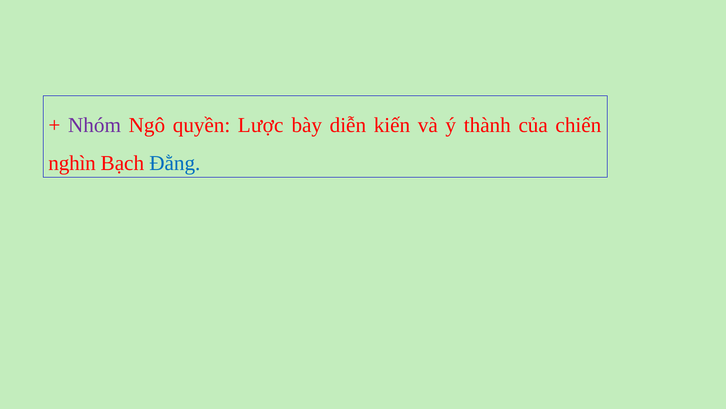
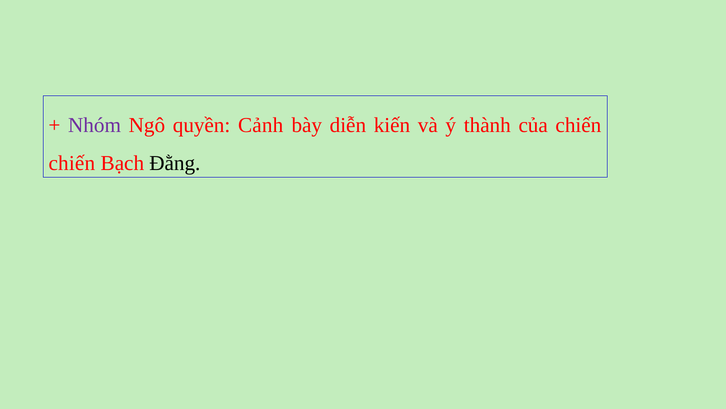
Lược: Lược -> Cảnh
nghìn at (72, 163): nghìn -> chiến
Đằng colour: blue -> black
